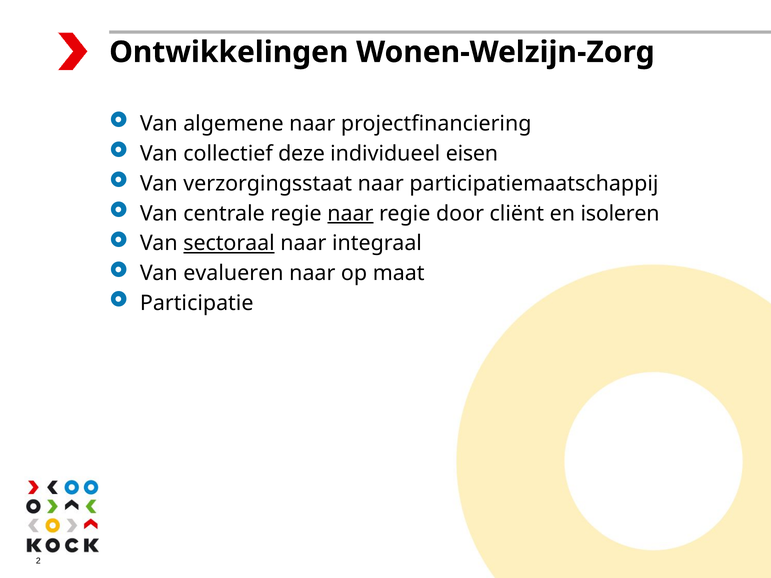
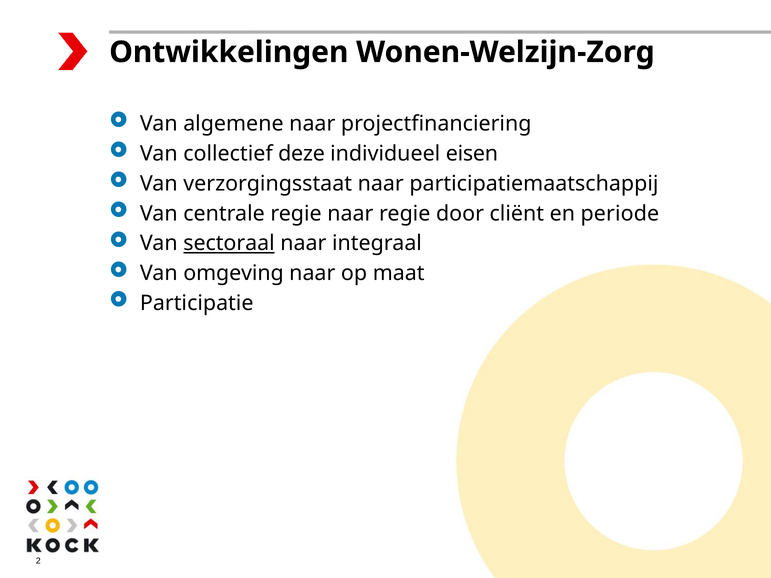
naar at (350, 214) underline: present -> none
isoleren: isoleren -> periode
evalueren: evalueren -> omgeving
